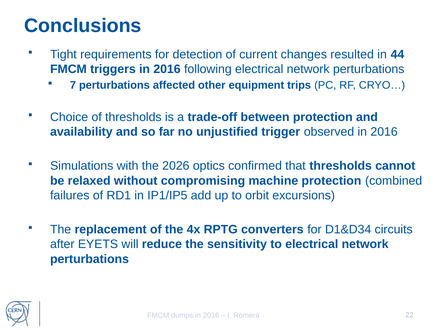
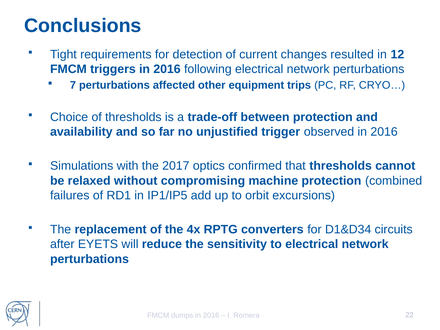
44: 44 -> 12
2026: 2026 -> 2017
